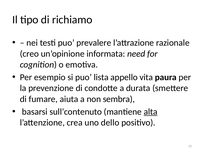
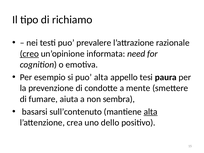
creo underline: none -> present
puo lista: lista -> alta
vita: vita -> tesi
durata: durata -> mente
